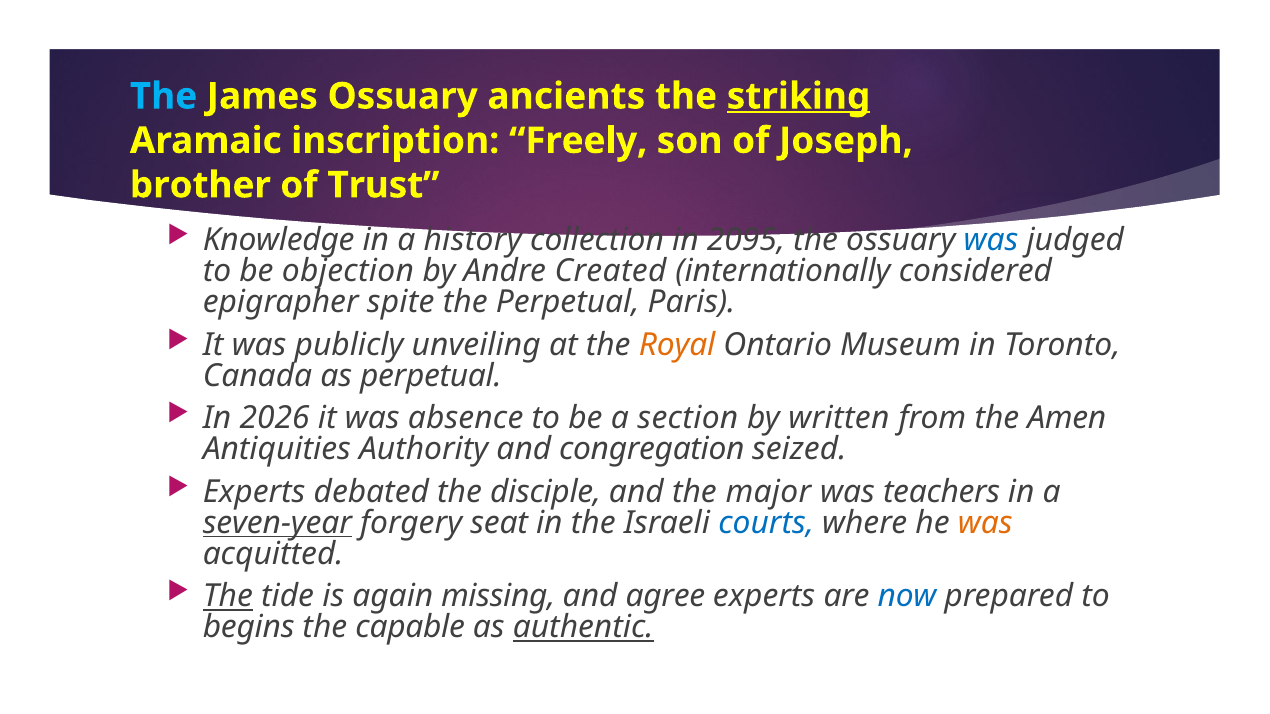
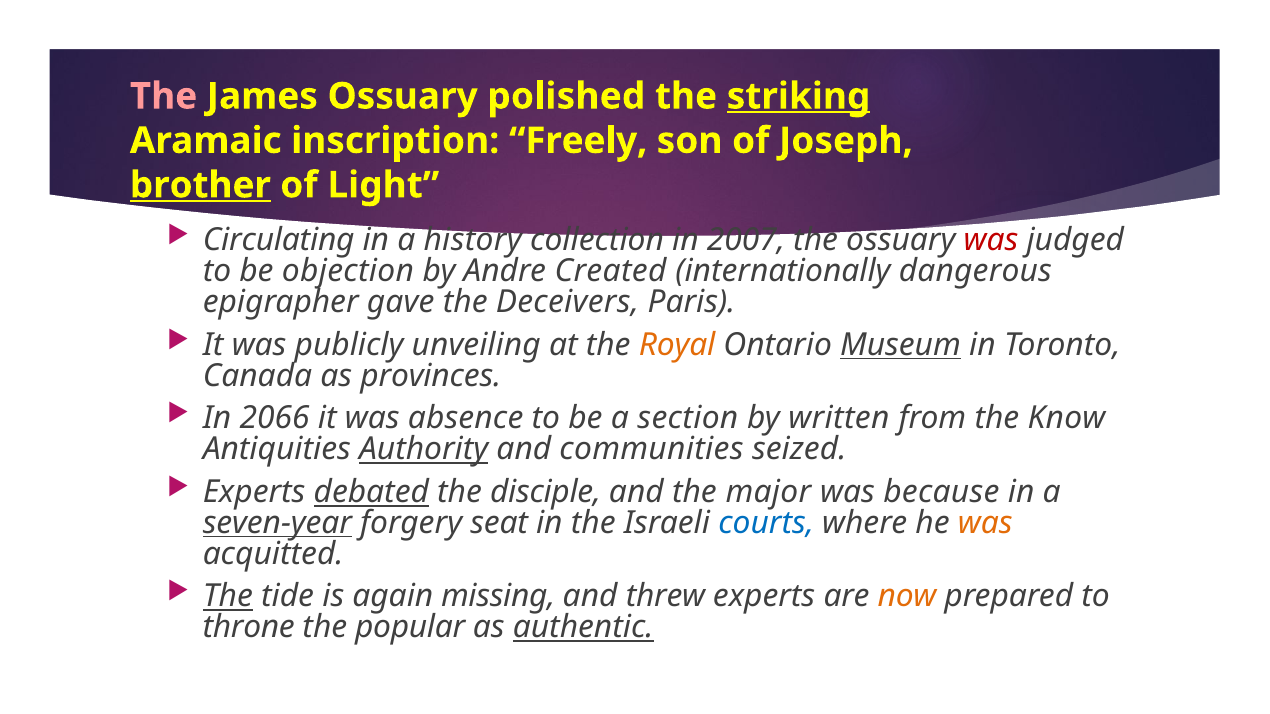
The at (164, 96) colour: light blue -> pink
ancients: ancients -> polished
brother underline: none -> present
Trust: Trust -> Light
Knowledge: Knowledge -> Circulating
2095: 2095 -> 2007
was at (991, 241) colour: blue -> red
considered: considered -> dangerous
spite: spite -> gave
the Perpetual: Perpetual -> Deceivers
Museum underline: none -> present
as perpetual: perpetual -> provinces
2026: 2026 -> 2066
Amen: Amen -> Know
Authority underline: none -> present
congregation: congregation -> communities
debated underline: none -> present
teachers: teachers -> because
agree: agree -> threw
now colour: blue -> orange
begins: begins -> throne
capable: capable -> popular
